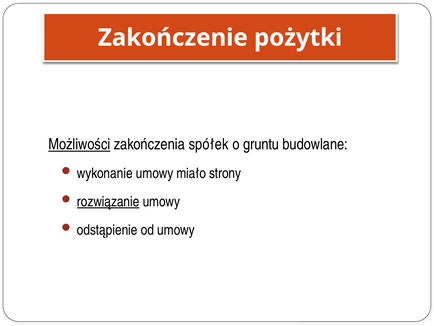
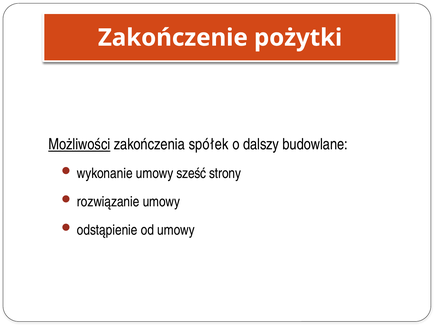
gruntu: gruntu -> dalszy
miało: miało -> sześć
rozwiązanie underline: present -> none
